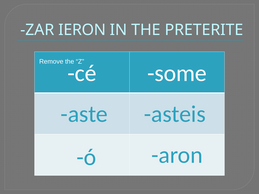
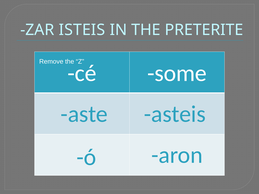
IERON: IERON -> ISTEIS
